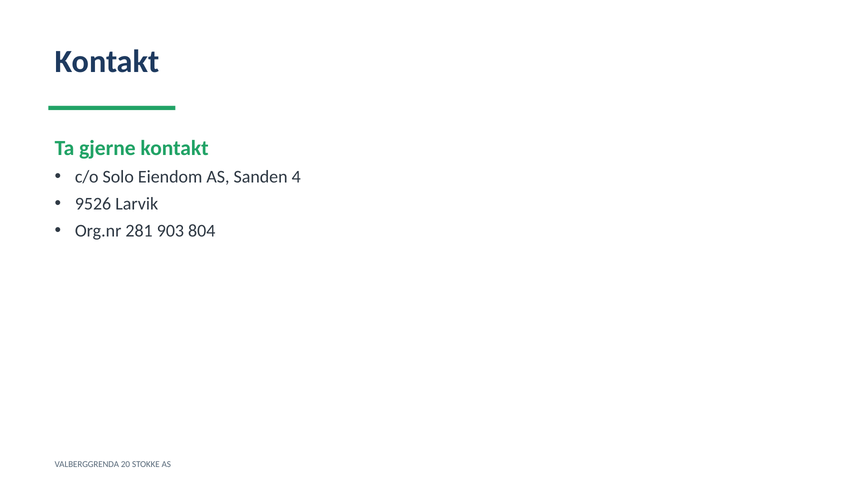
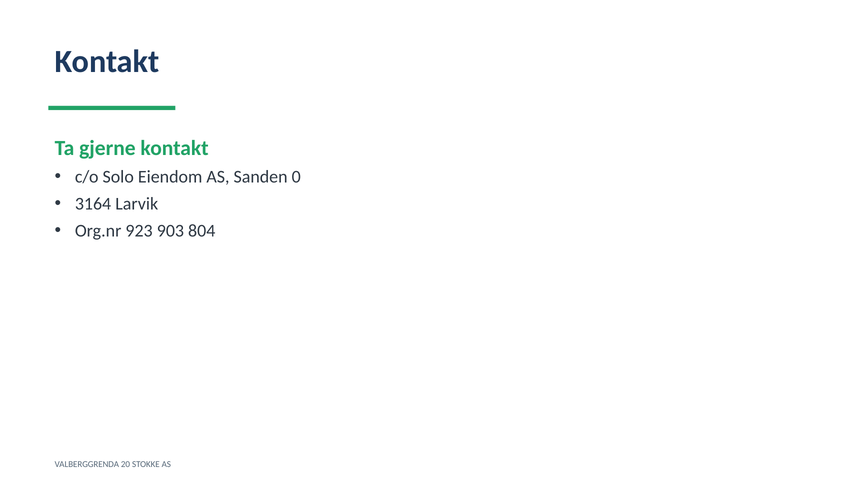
4: 4 -> 0
9526: 9526 -> 3164
281: 281 -> 923
